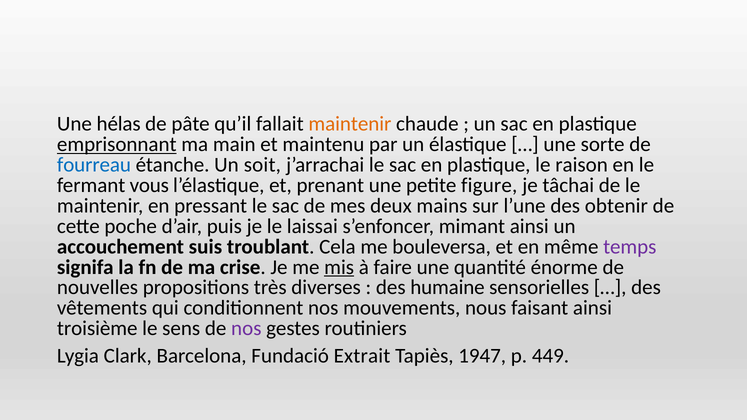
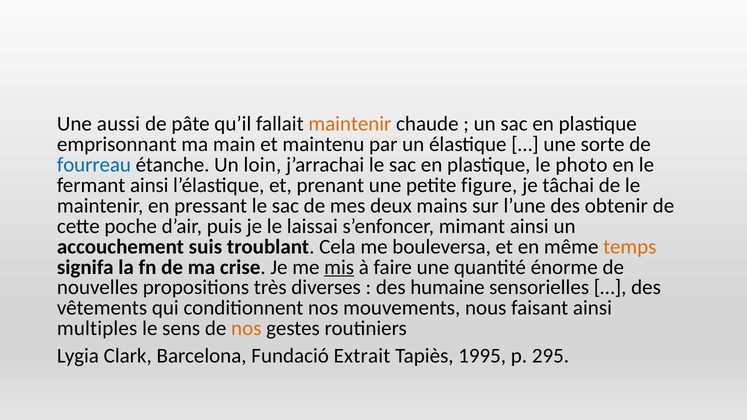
hélas: hélas -> aussi
emprisonnant underline: present -> none
soit: soit -> loin
raison: raison -> photo
fermant vous: vous -> ainsi
temps colour: purple -> orange
troisième: troisième -> multiples
nos at (246, 329) colour: purple -> orange
1947: 1947 -> 1995
449: 449 -> 295
